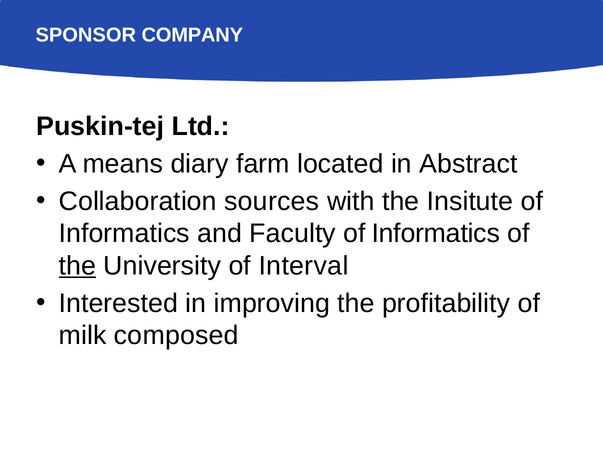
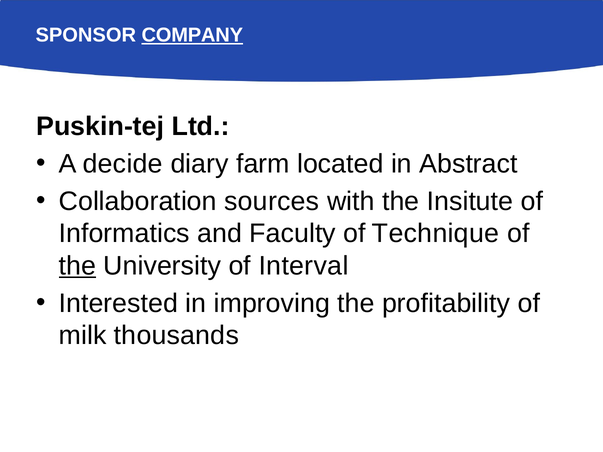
COMPANY underline: none -> present
means: means -> decide
Faculty of Informatics: Informatics -> Technique
composed: composed -> thousands
